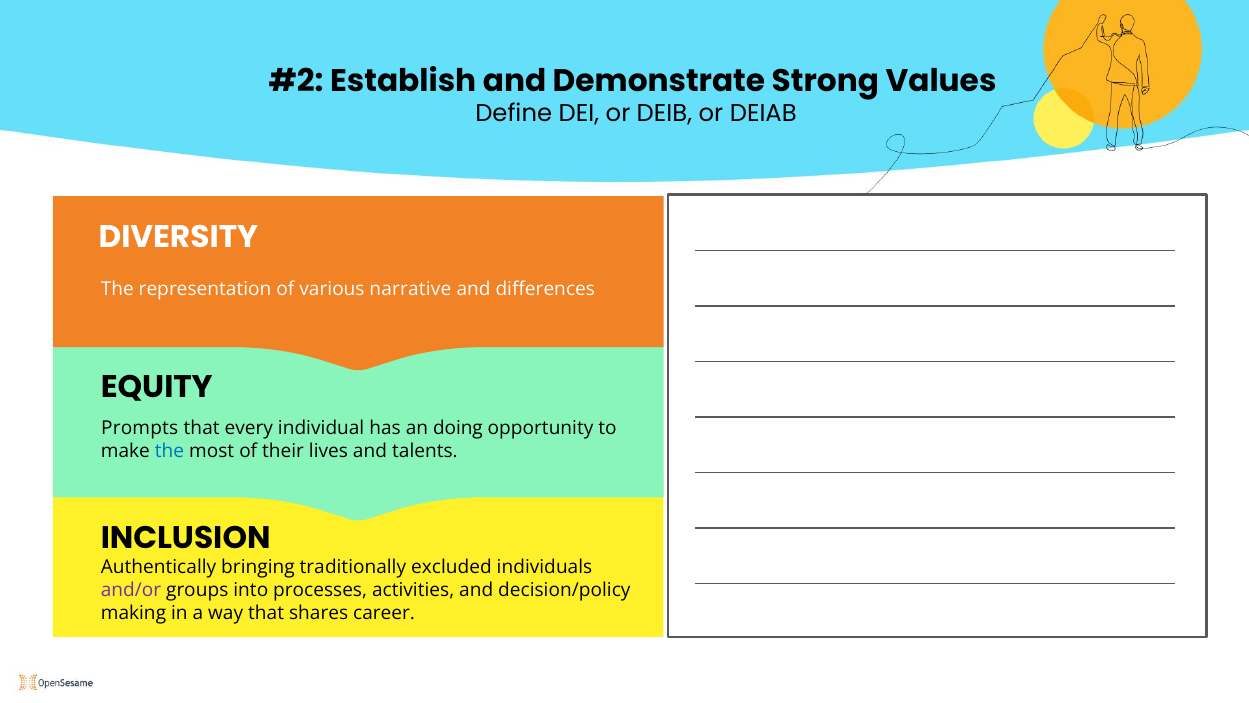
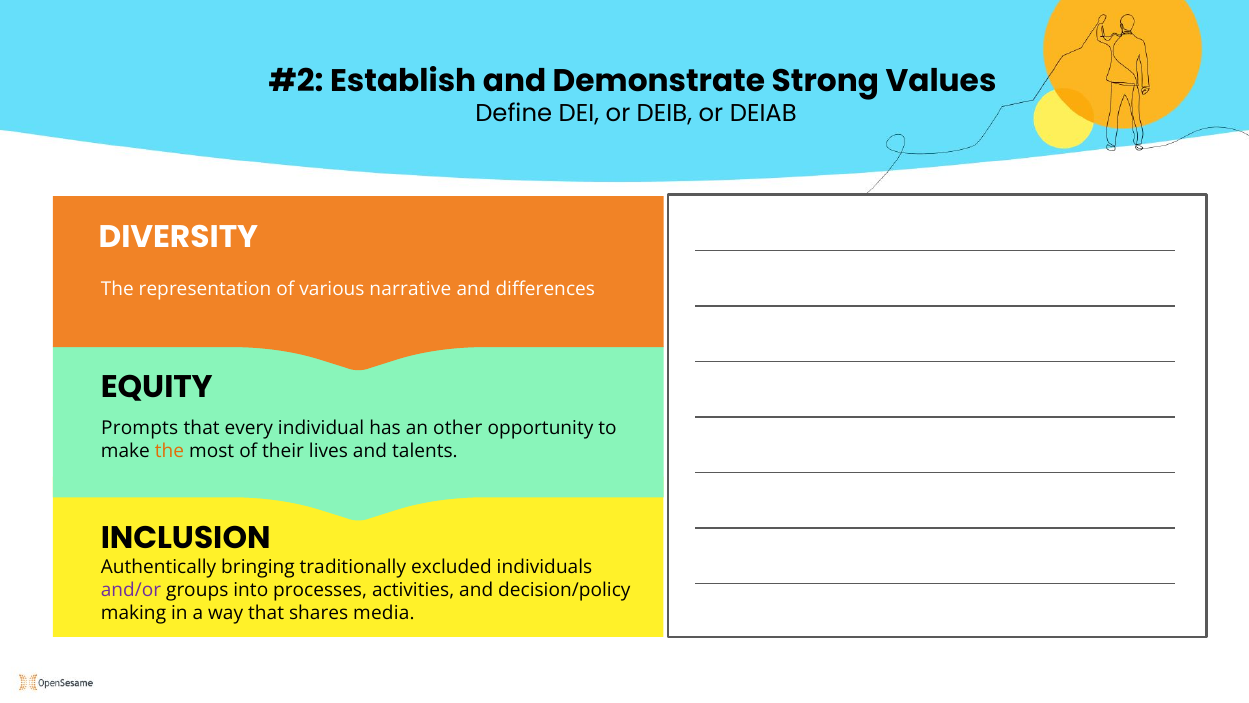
doing: doing -> other
the at (170, 451) colour: blue -> orange
career: career -> media
